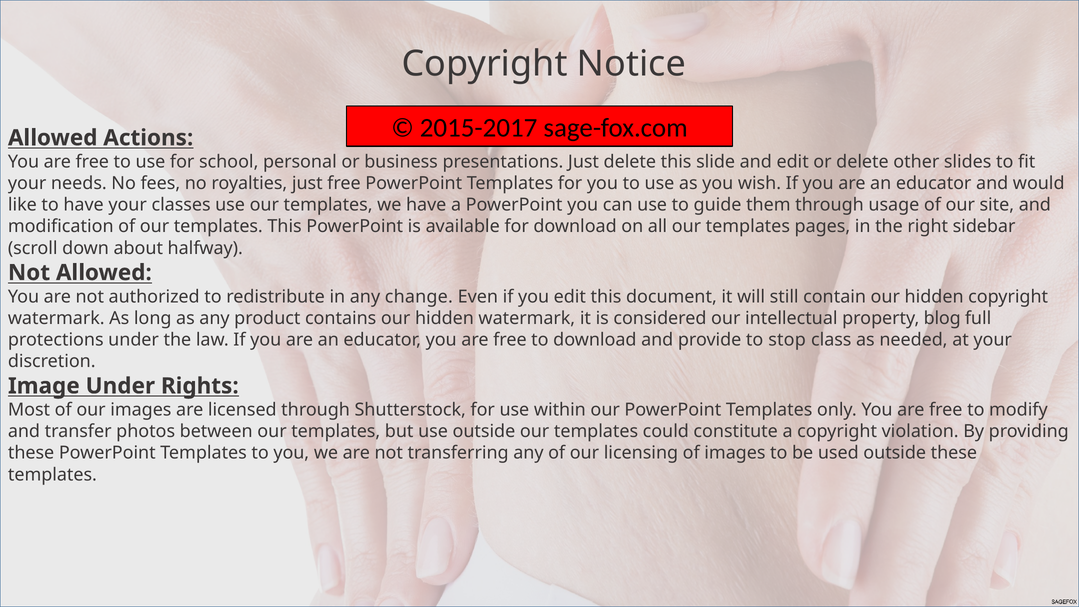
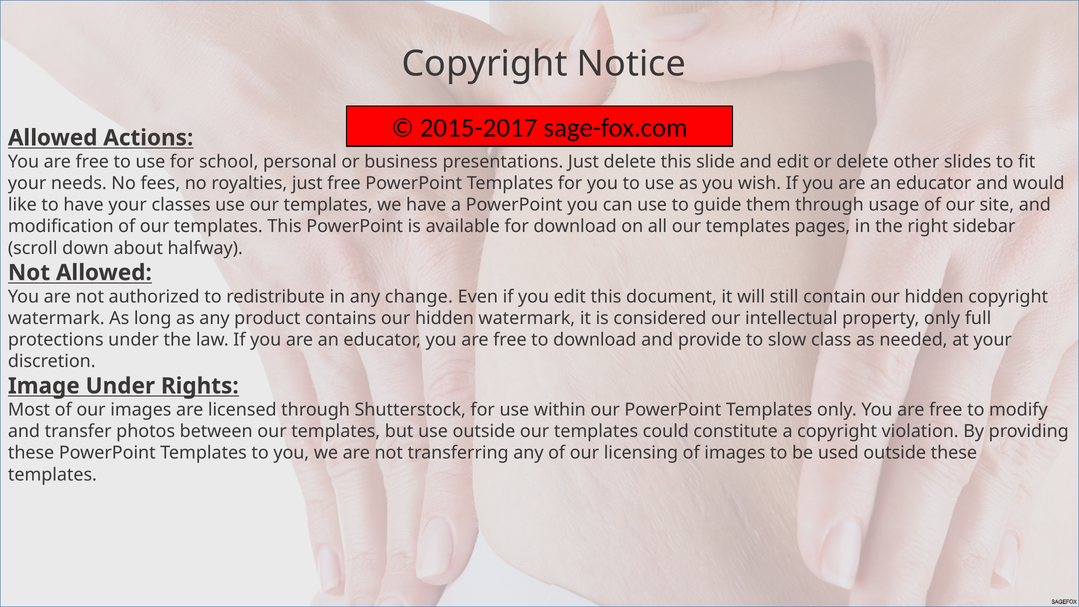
property blog: blog -> only
stop: stop -> slow
